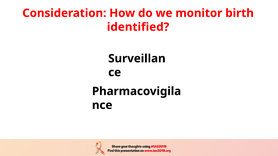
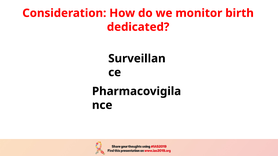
identified: identified -> dedicated
